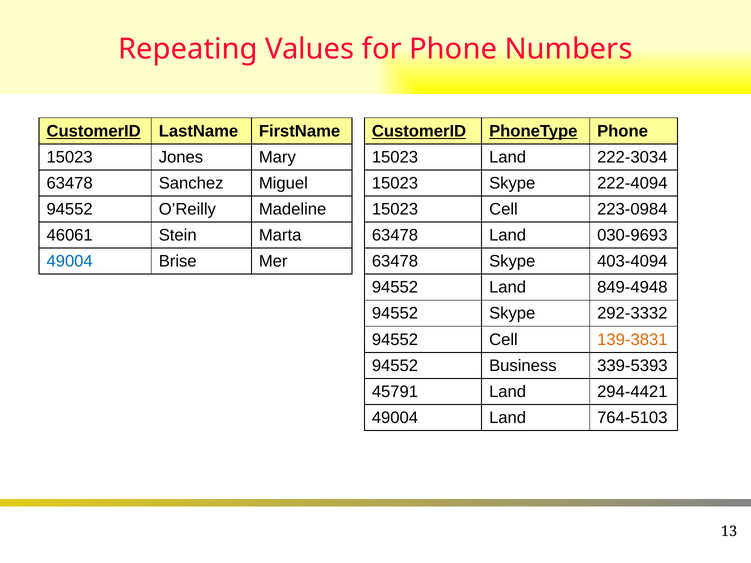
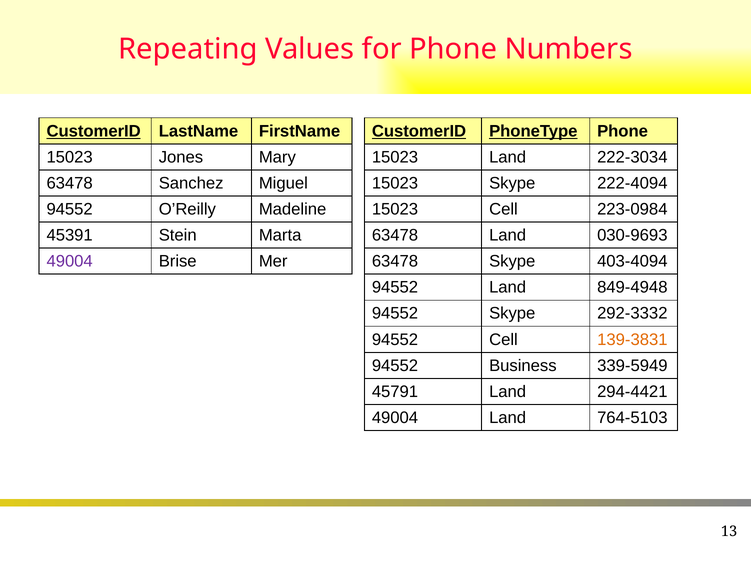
46061: 46061 -> 45391
49004 at (70, 261) colour: blue -> purple
339-5393: 339-5393 -> 339-5949
